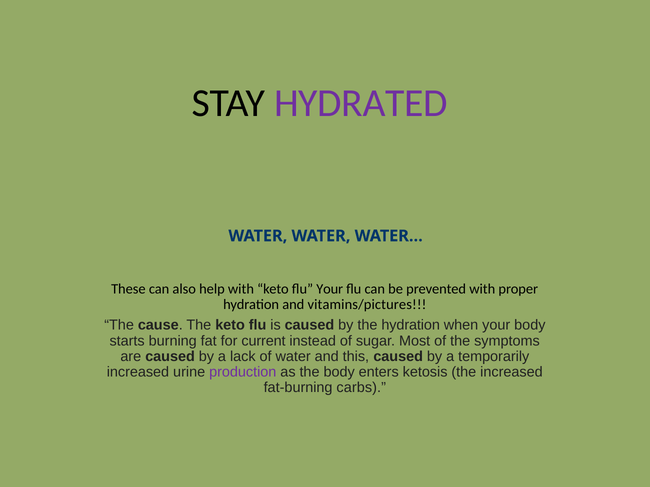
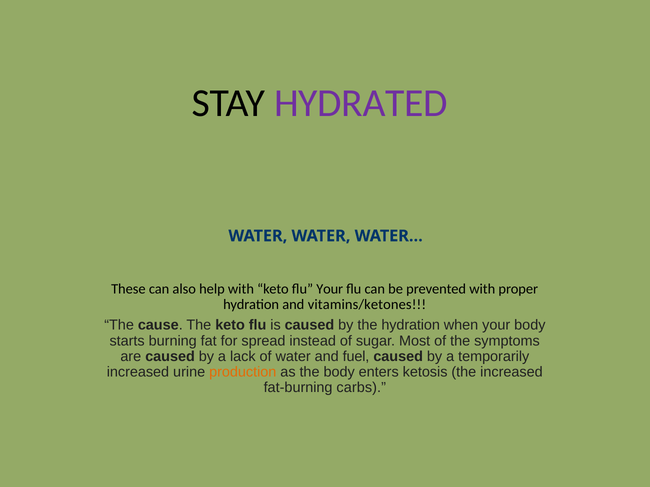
vitamins/pictures: vitamins/pictures -> vitamins/ketones
current: current -> spread
this: this -> fuel
production colour: purple -> orange
